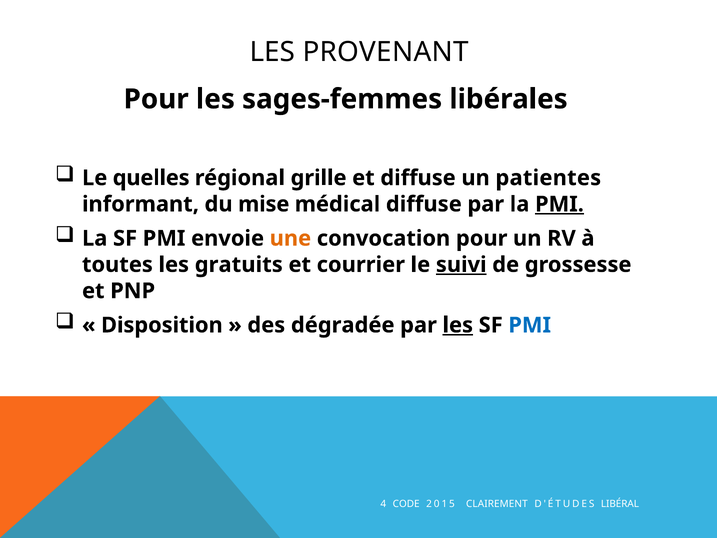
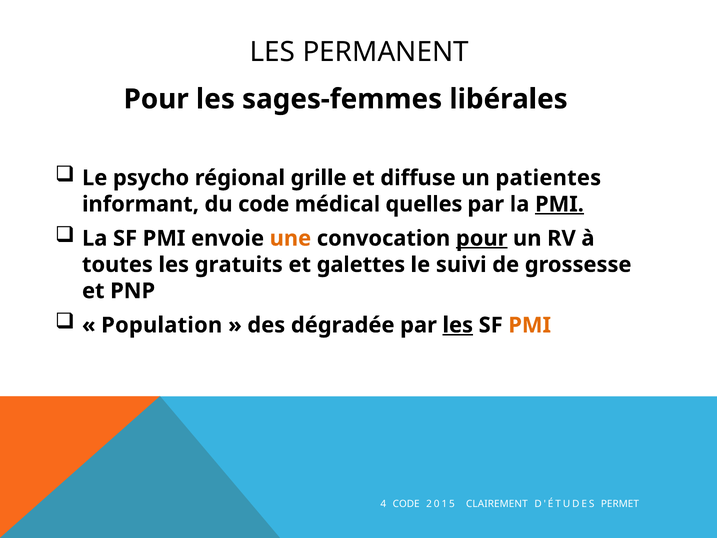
PROVENANT: PROVENANT -> PERMANENT
quelles: quelles -> psycho
du mise: mise -> code
médical diffuse: diffuse -> quelles
pour at (482, 238) underline: none -> present
courrier: courrier -> galettes
suivi underline: present -> none
Disposition: Disposition -> Population
PMI at (530, 325) colour: blue -> orange
LIBÉRAL: LIBÉRAL -> PERMET
